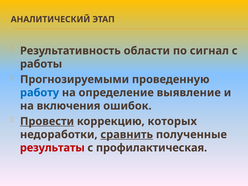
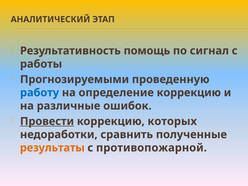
области: области -> помощь
определение выявление: выявление -> коррекцию
включения: включения -> различные
сравнить underline: present -> none
результаты colour: red -> orange
профилактическая: профилактическая -> противопожарной
